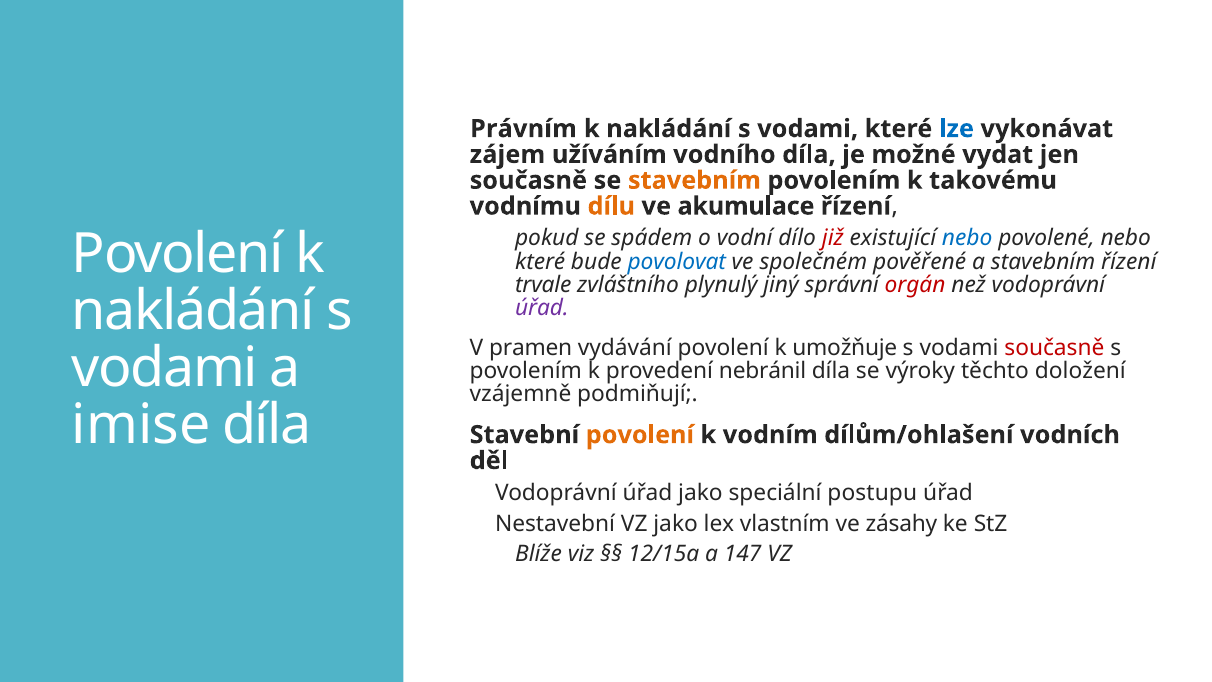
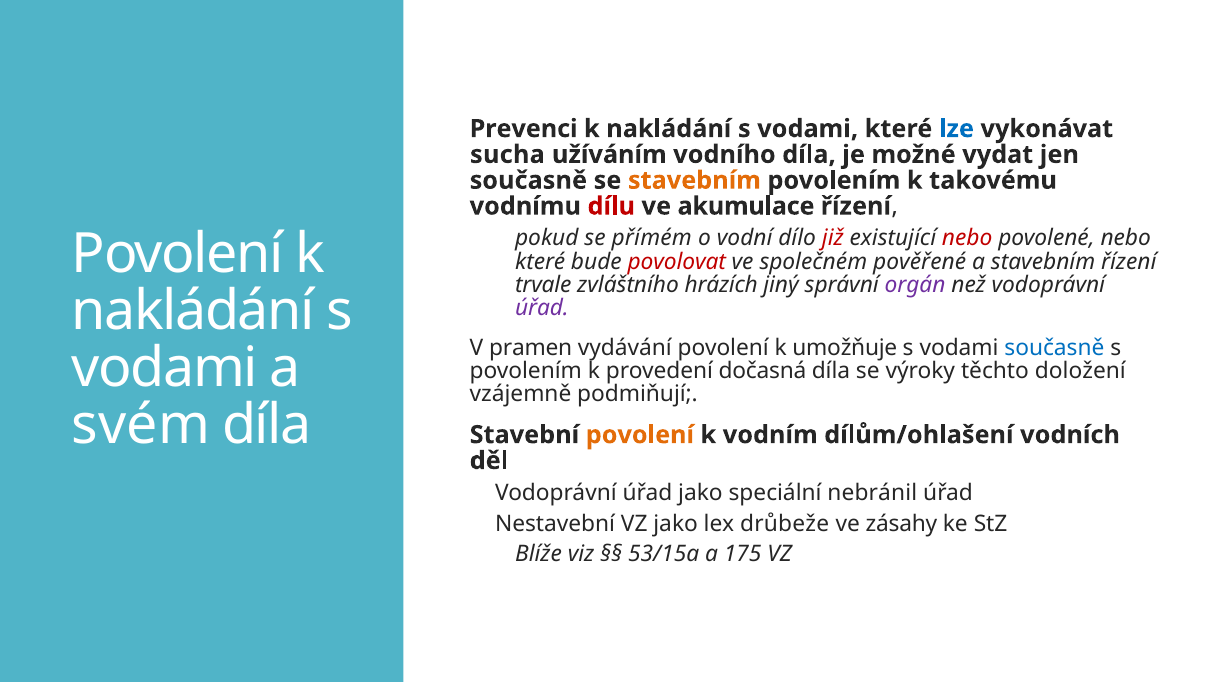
Právním: Právním -> Prevenci
zájem: zájem -> sucha
dílu colour: orange -> red
spádem: spádem -> přímém
nebo at (967, 238) colour: blue -> red
povolovat colour: blue -> red
plynulý: plynulý -> hrázích
orgán colour: red -> purple
současně at (1054, 347) colour: red -> blue
nebránil: nebránil -> dočasná
imise: imise -> svém
postupu: postupu -> nebránil
vlastním: vlastním -> drůbeže
12/15a: 12/15a -> 53/15a
147: 147 -> 175
